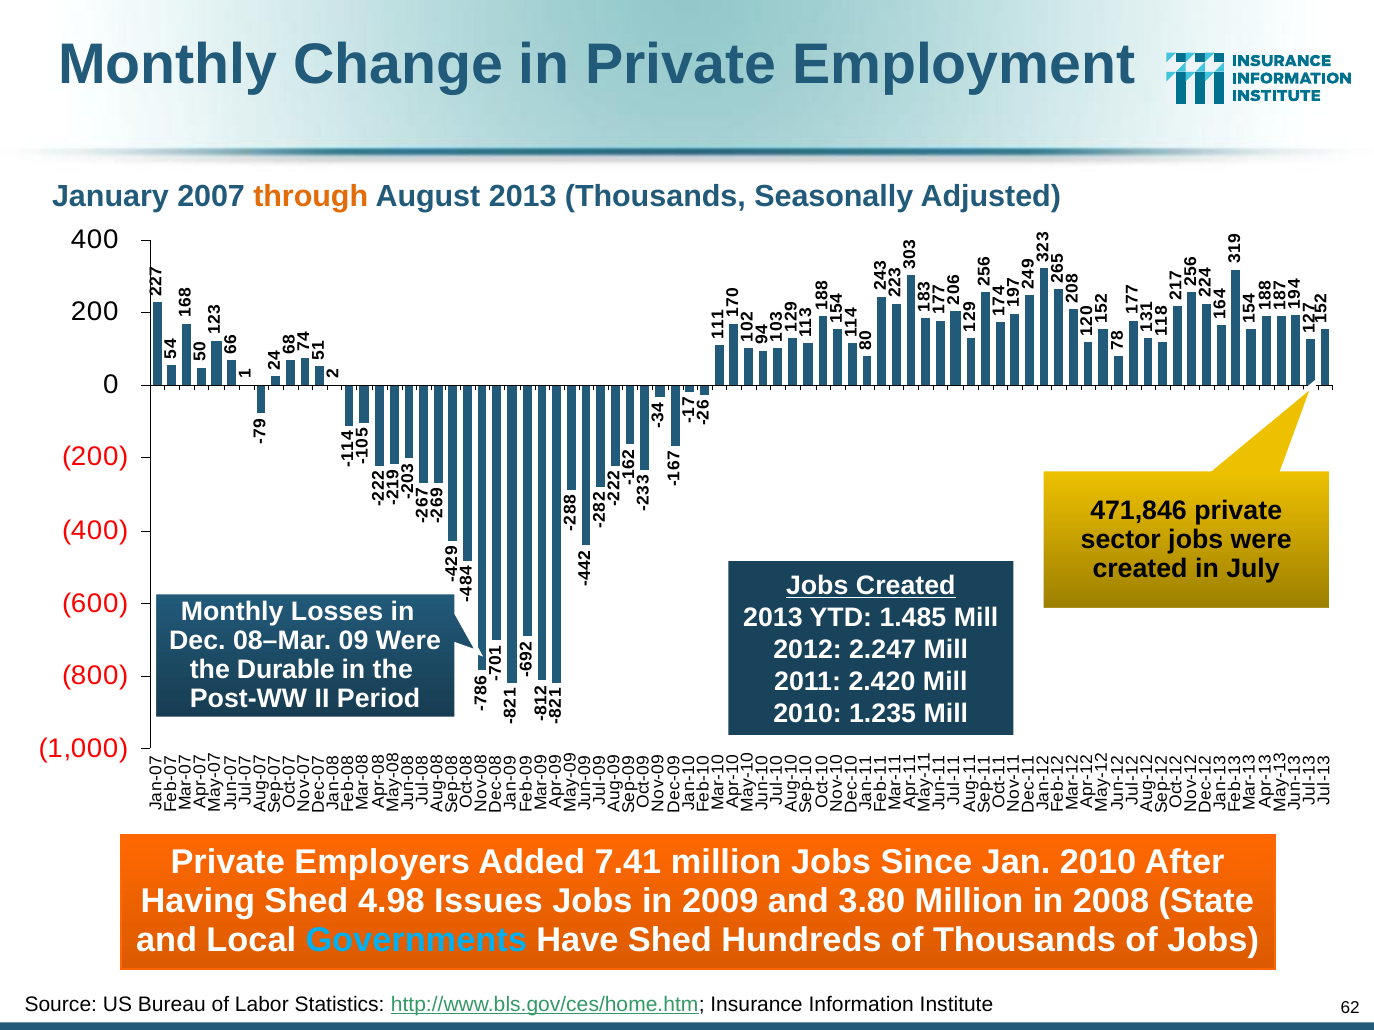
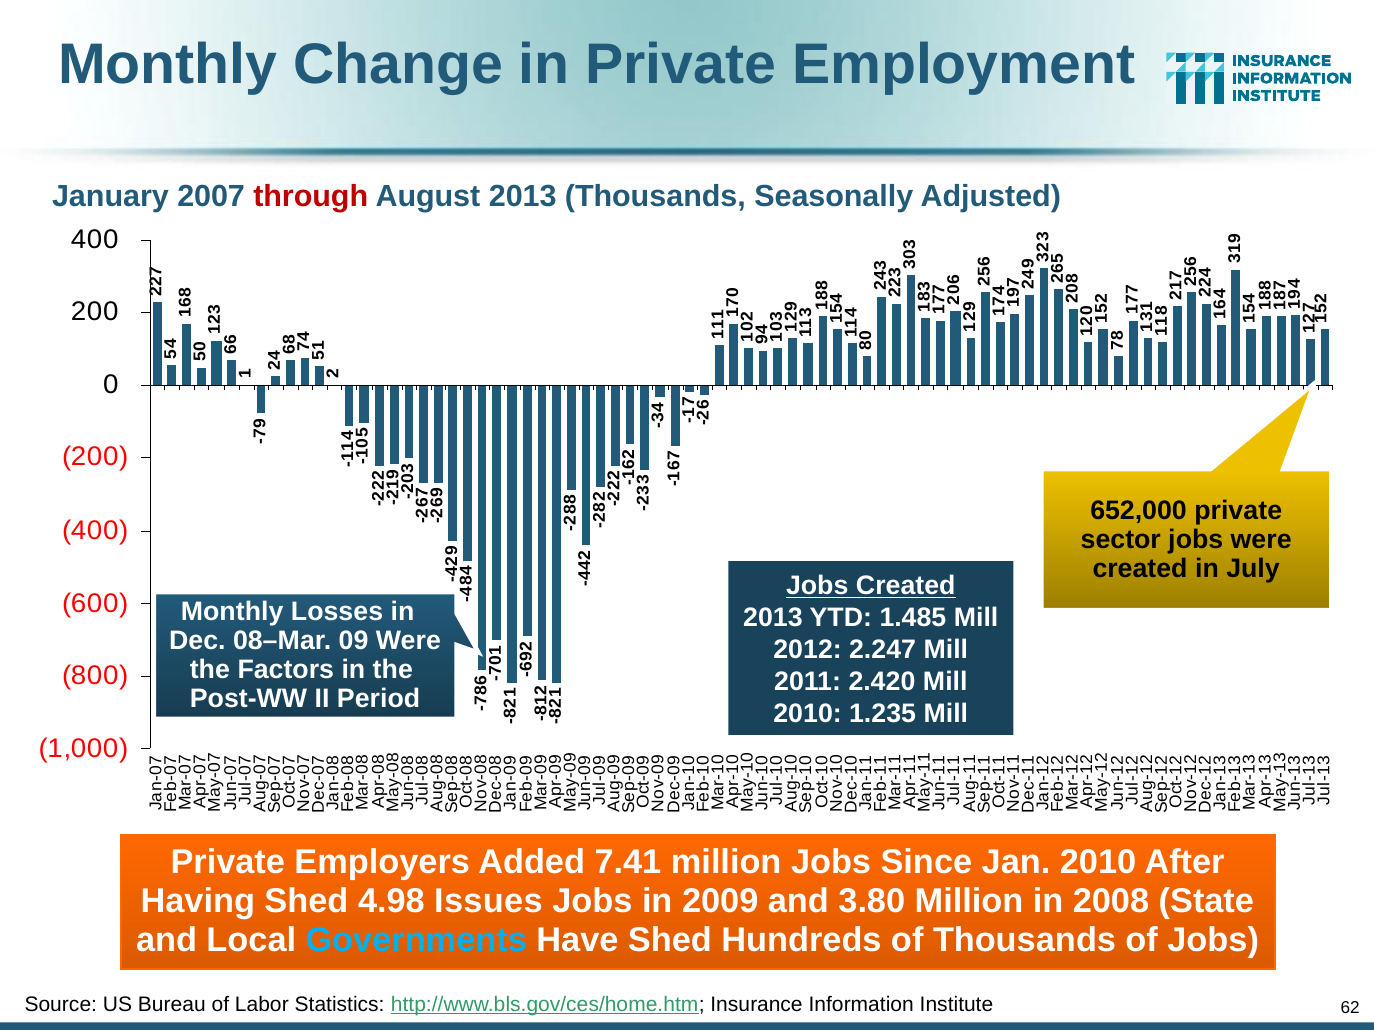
through colour: orange -> red
471,846: 471,846 -> 652,000
Durable: Durable -> Factors
